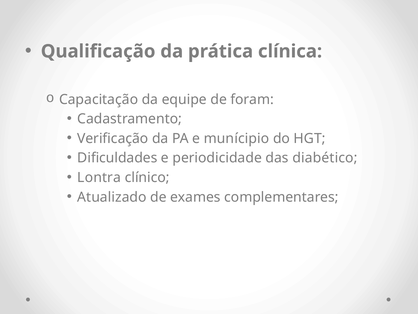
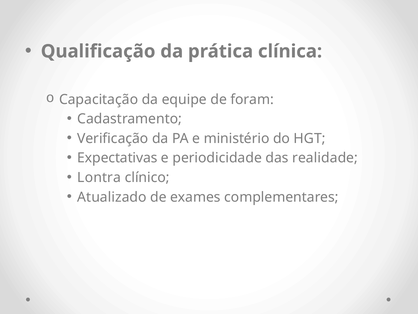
munícipio: munícipio -> ministério
Dificuldades: Dificuldades -> Expectativas
diabético: diabético -> realidade
